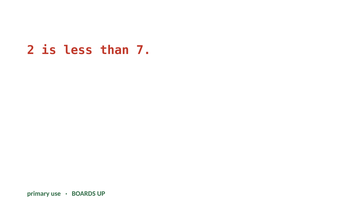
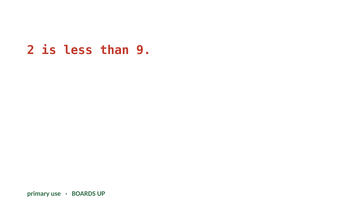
7: 7 -> 9
